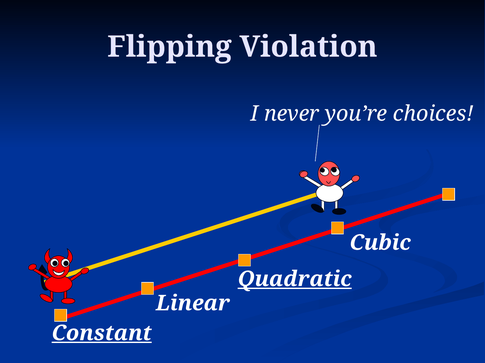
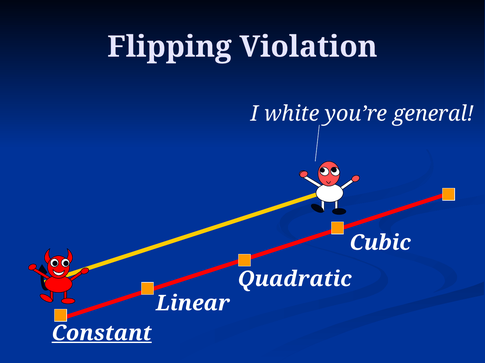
never: never -> white
choices: choices -> general
Quadratic underline: present -> none
